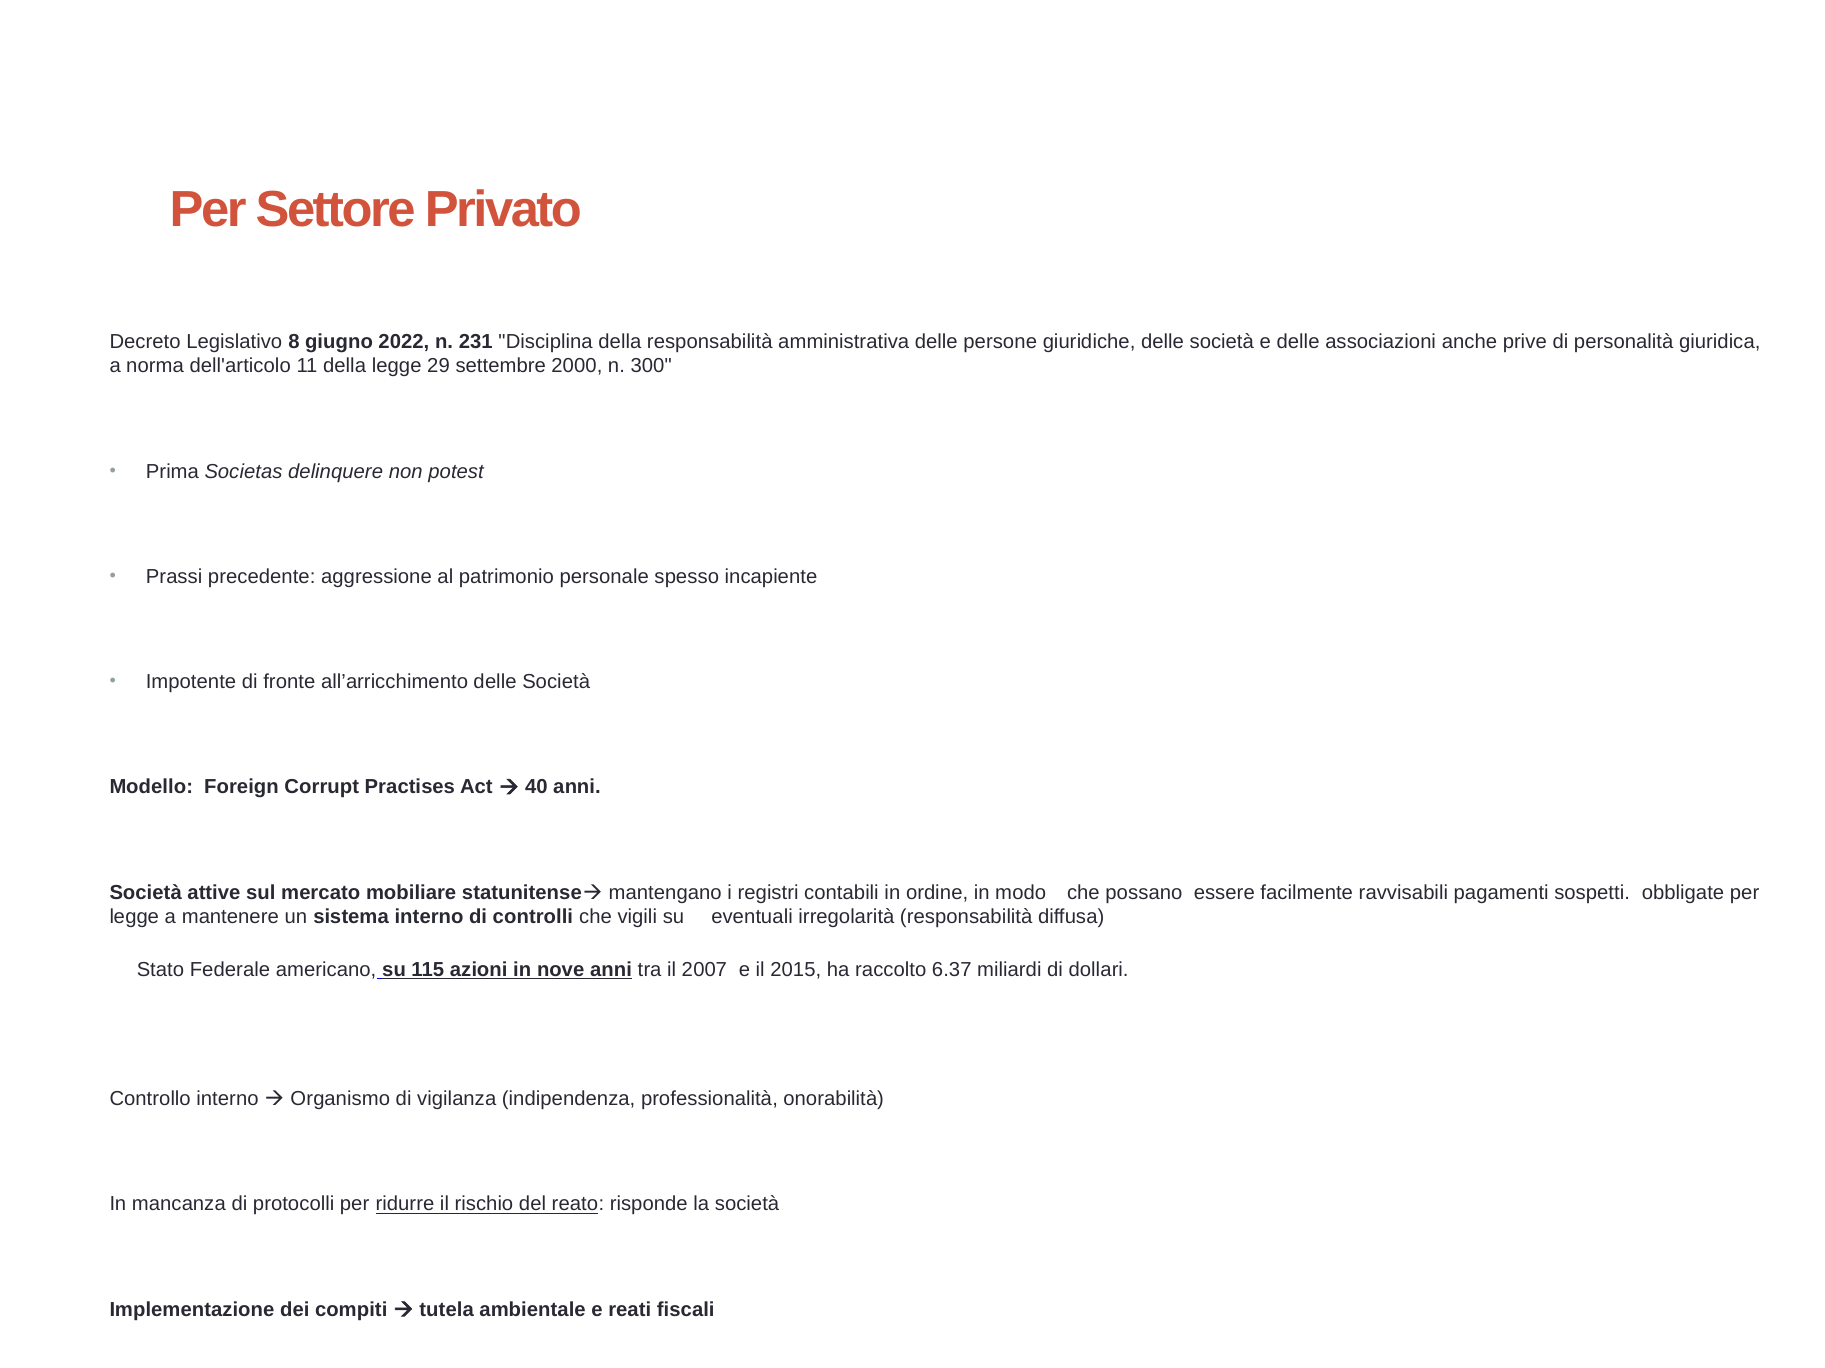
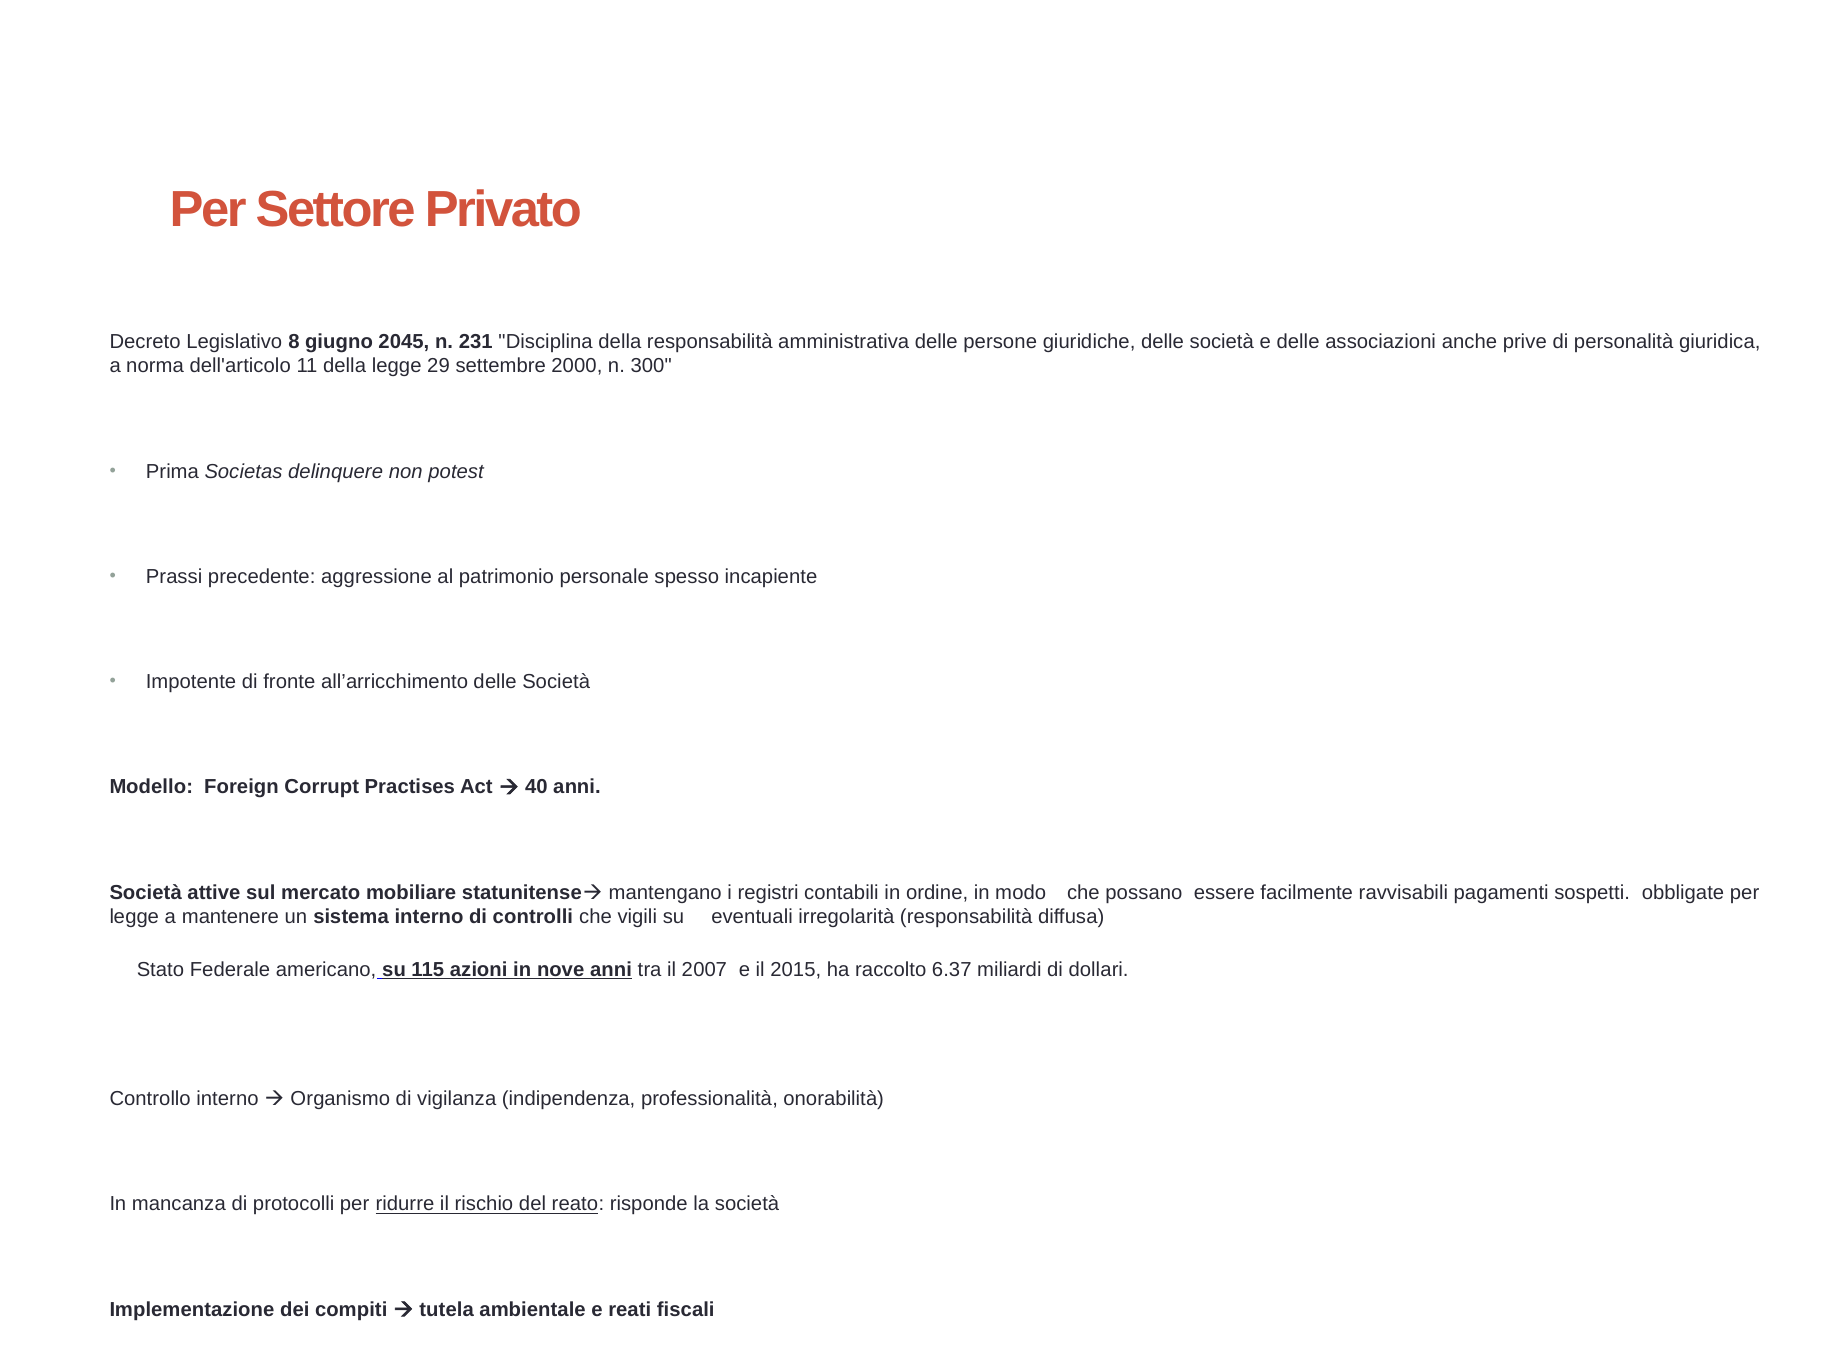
2022: 2022 -> 2045
